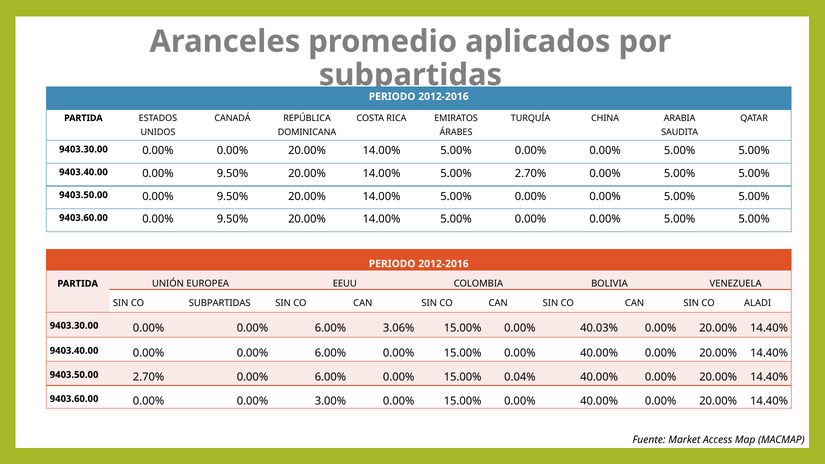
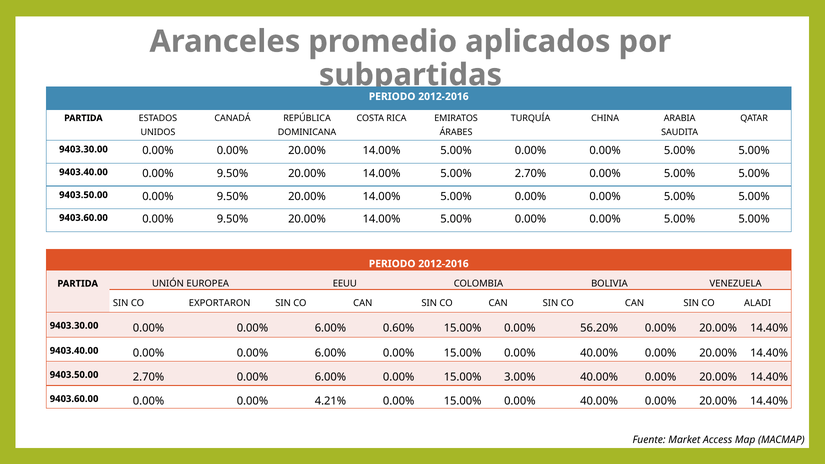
CO SUBPARTIDAS: SUBPARTIDAS -> EXPORTARON
3.06%: 3.06% -> 0.60%
40.03%: 40.03% -> 56.20%
0.04%: 0.04% -> 3.00%
3.00%: 3.00% -> 4.21%
